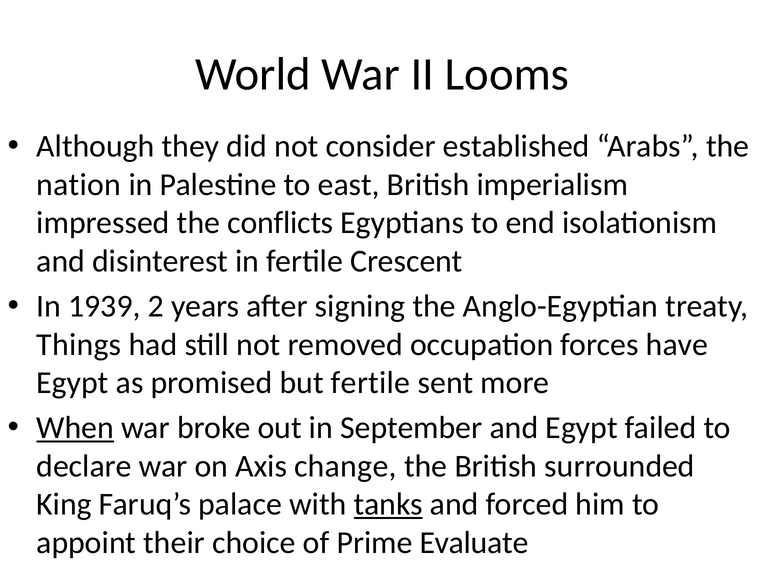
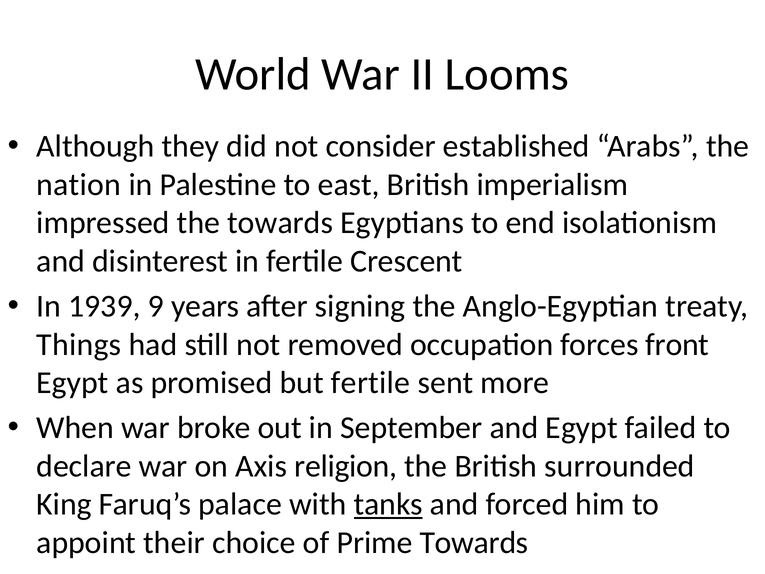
the conflicts: conflicts -> towards
2: 2 -> 9
have: have -> front
When underline: present -> none
change: change -> religion
Prime Evaluate: Evaluate -> Towards
